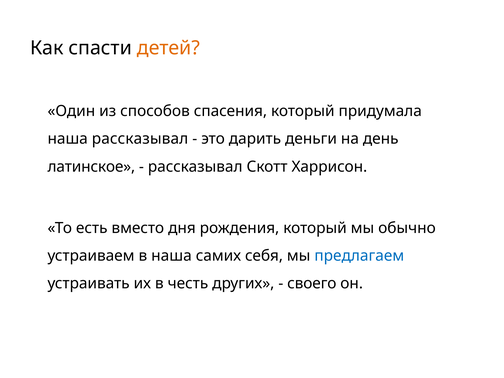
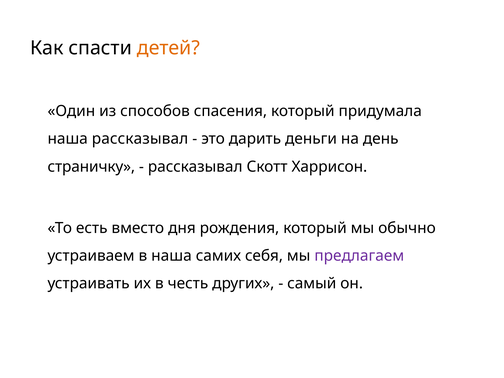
латинское: латинское -> страничку
предлагаем colour: blue -> purple
своего: своего -> самый
